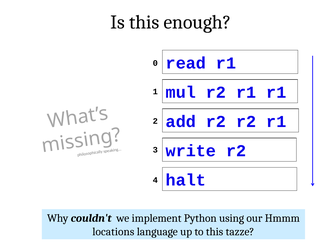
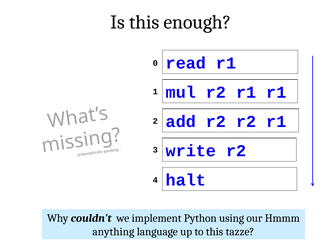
locations: locations -> anything
